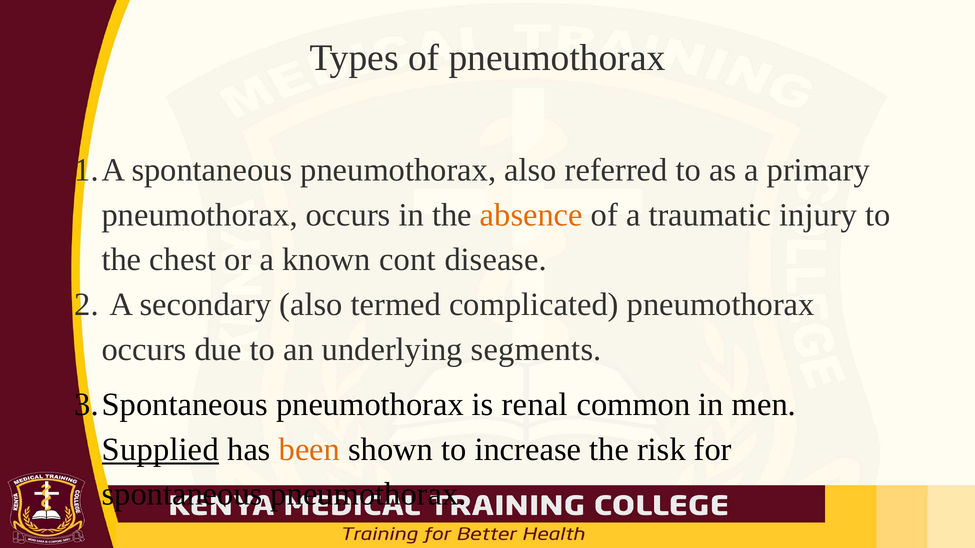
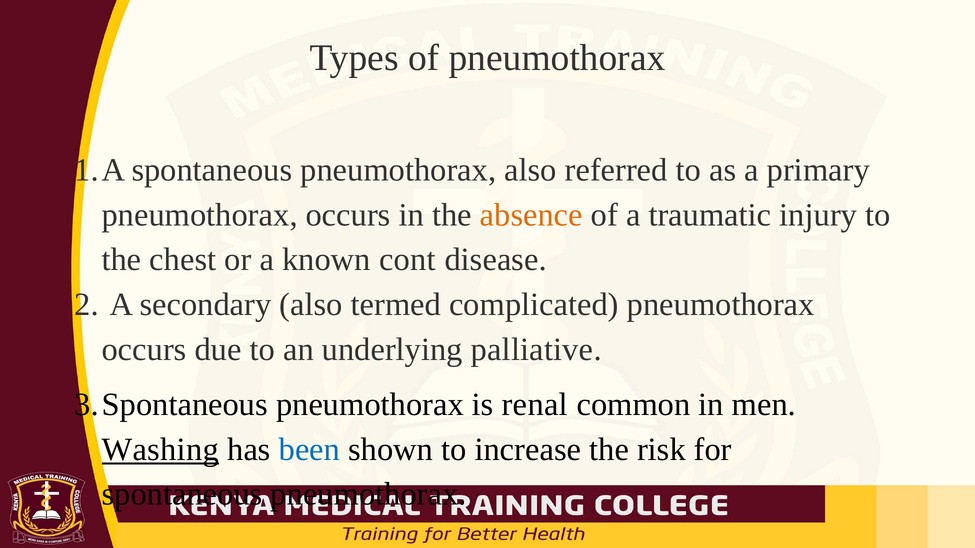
segments: segments -> palliative
Supplied: Supplied -> Washing
been colour: orange -> blue
